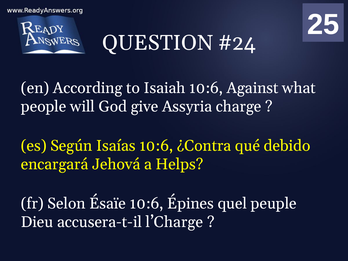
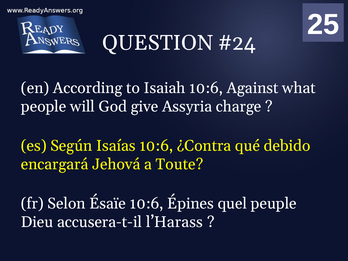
Helps: Helps -> Toute
l’Charge: l’Charge -> l’Harass
